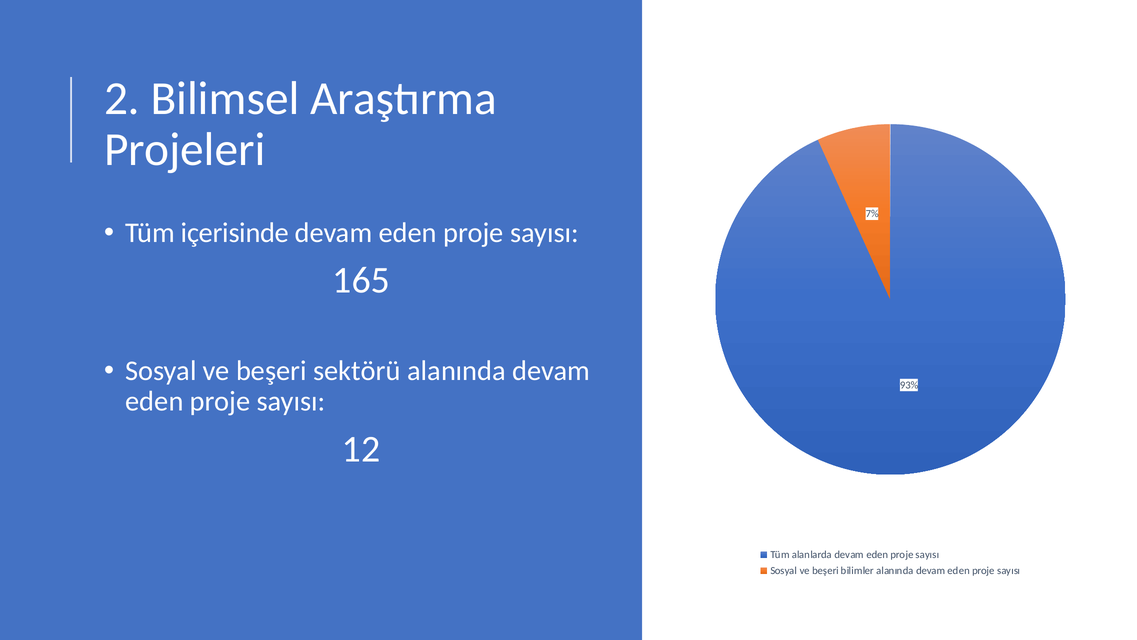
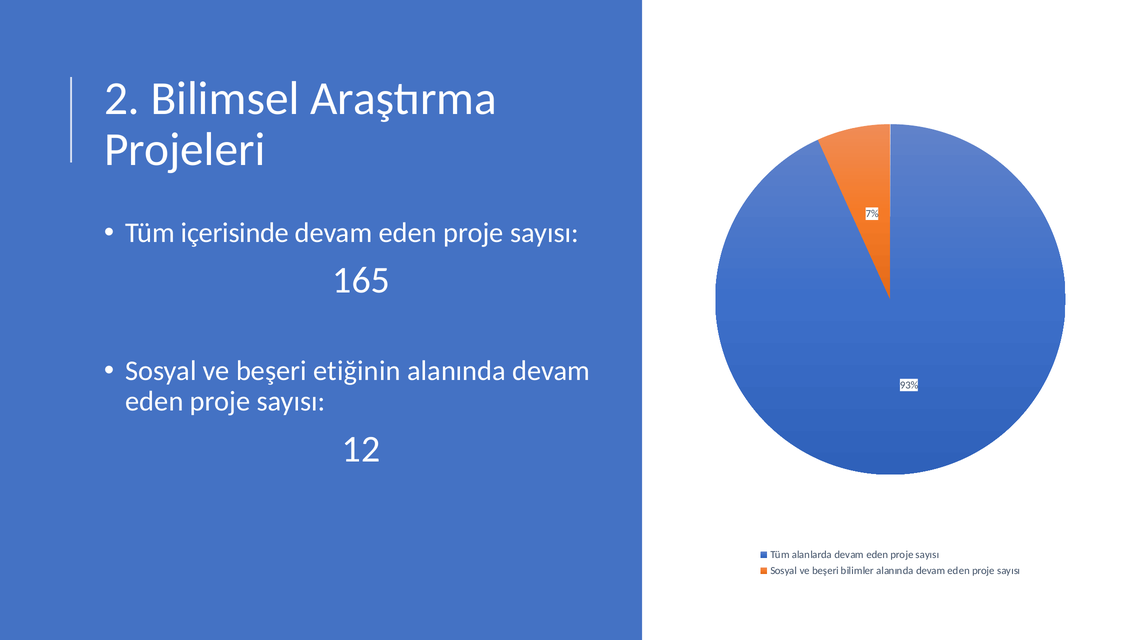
sektörü: sektörü -> etiğinin
